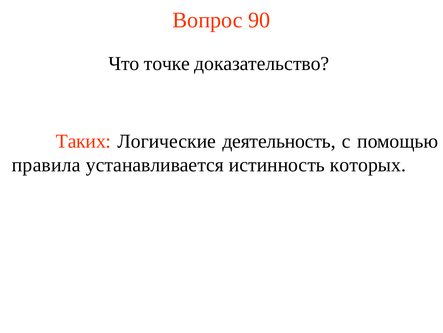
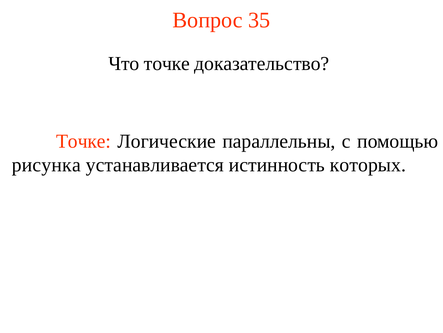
90: 90 -> 35
Таких at (84, 141): Таких -> Точке
деятельность: деятельность -> параллельны
правила: правила -> рисунка
